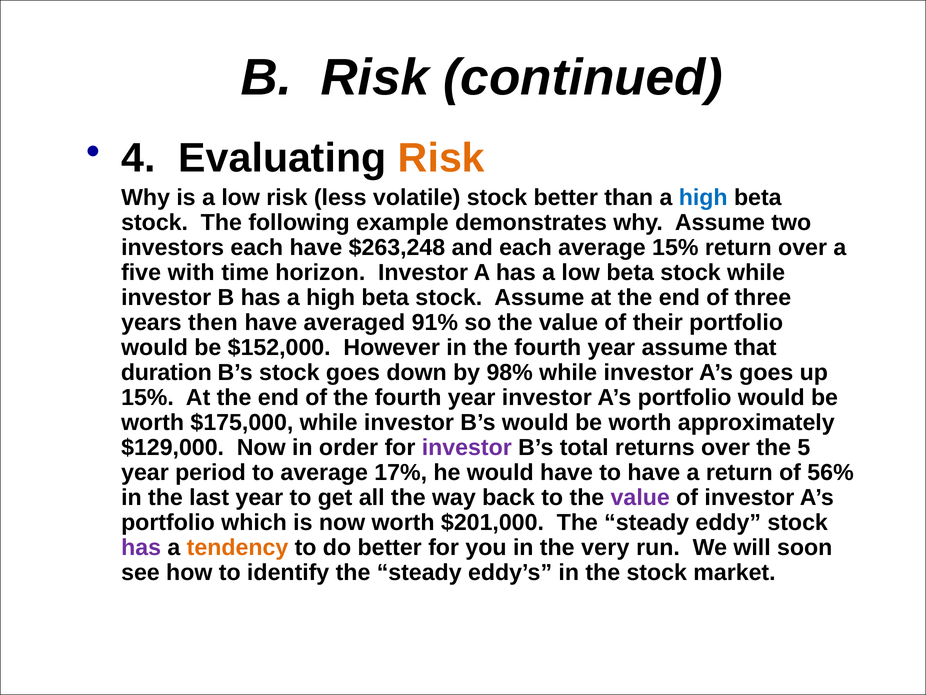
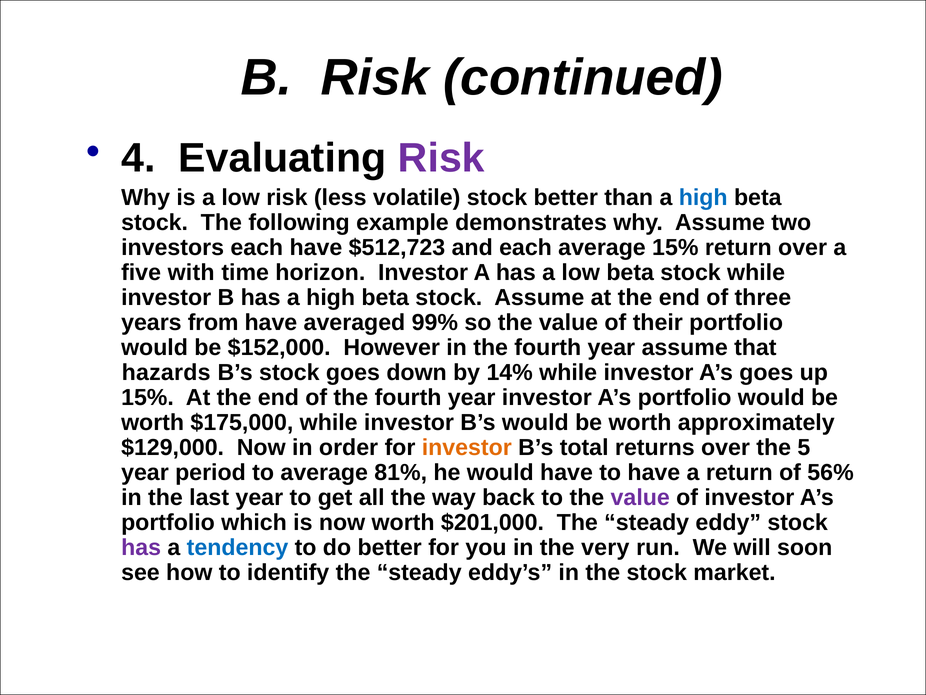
Risk at (441, 158) colour: orange -> purple
$263,248: $263,248 -> $512,723
then: then -> from
91%: 91% -> 99%
duration: duration -> hazards
98%: 98% -> 14%
investor at (467, 447) colour: purple -> orange
17%: 17% -> 81%
tendency colour: orange -> blue
